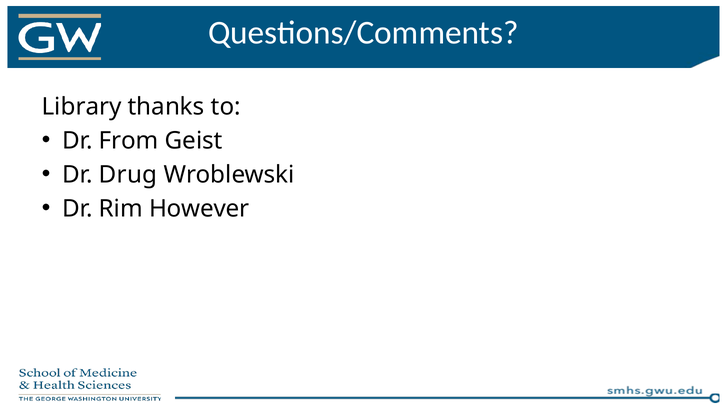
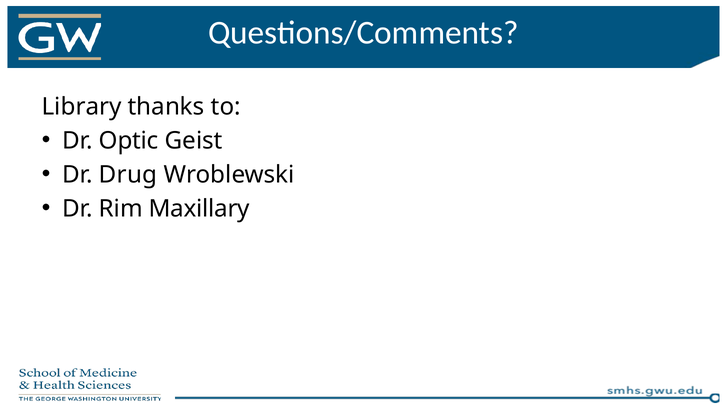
From: From -> Optic
However: However -> Maxillary
